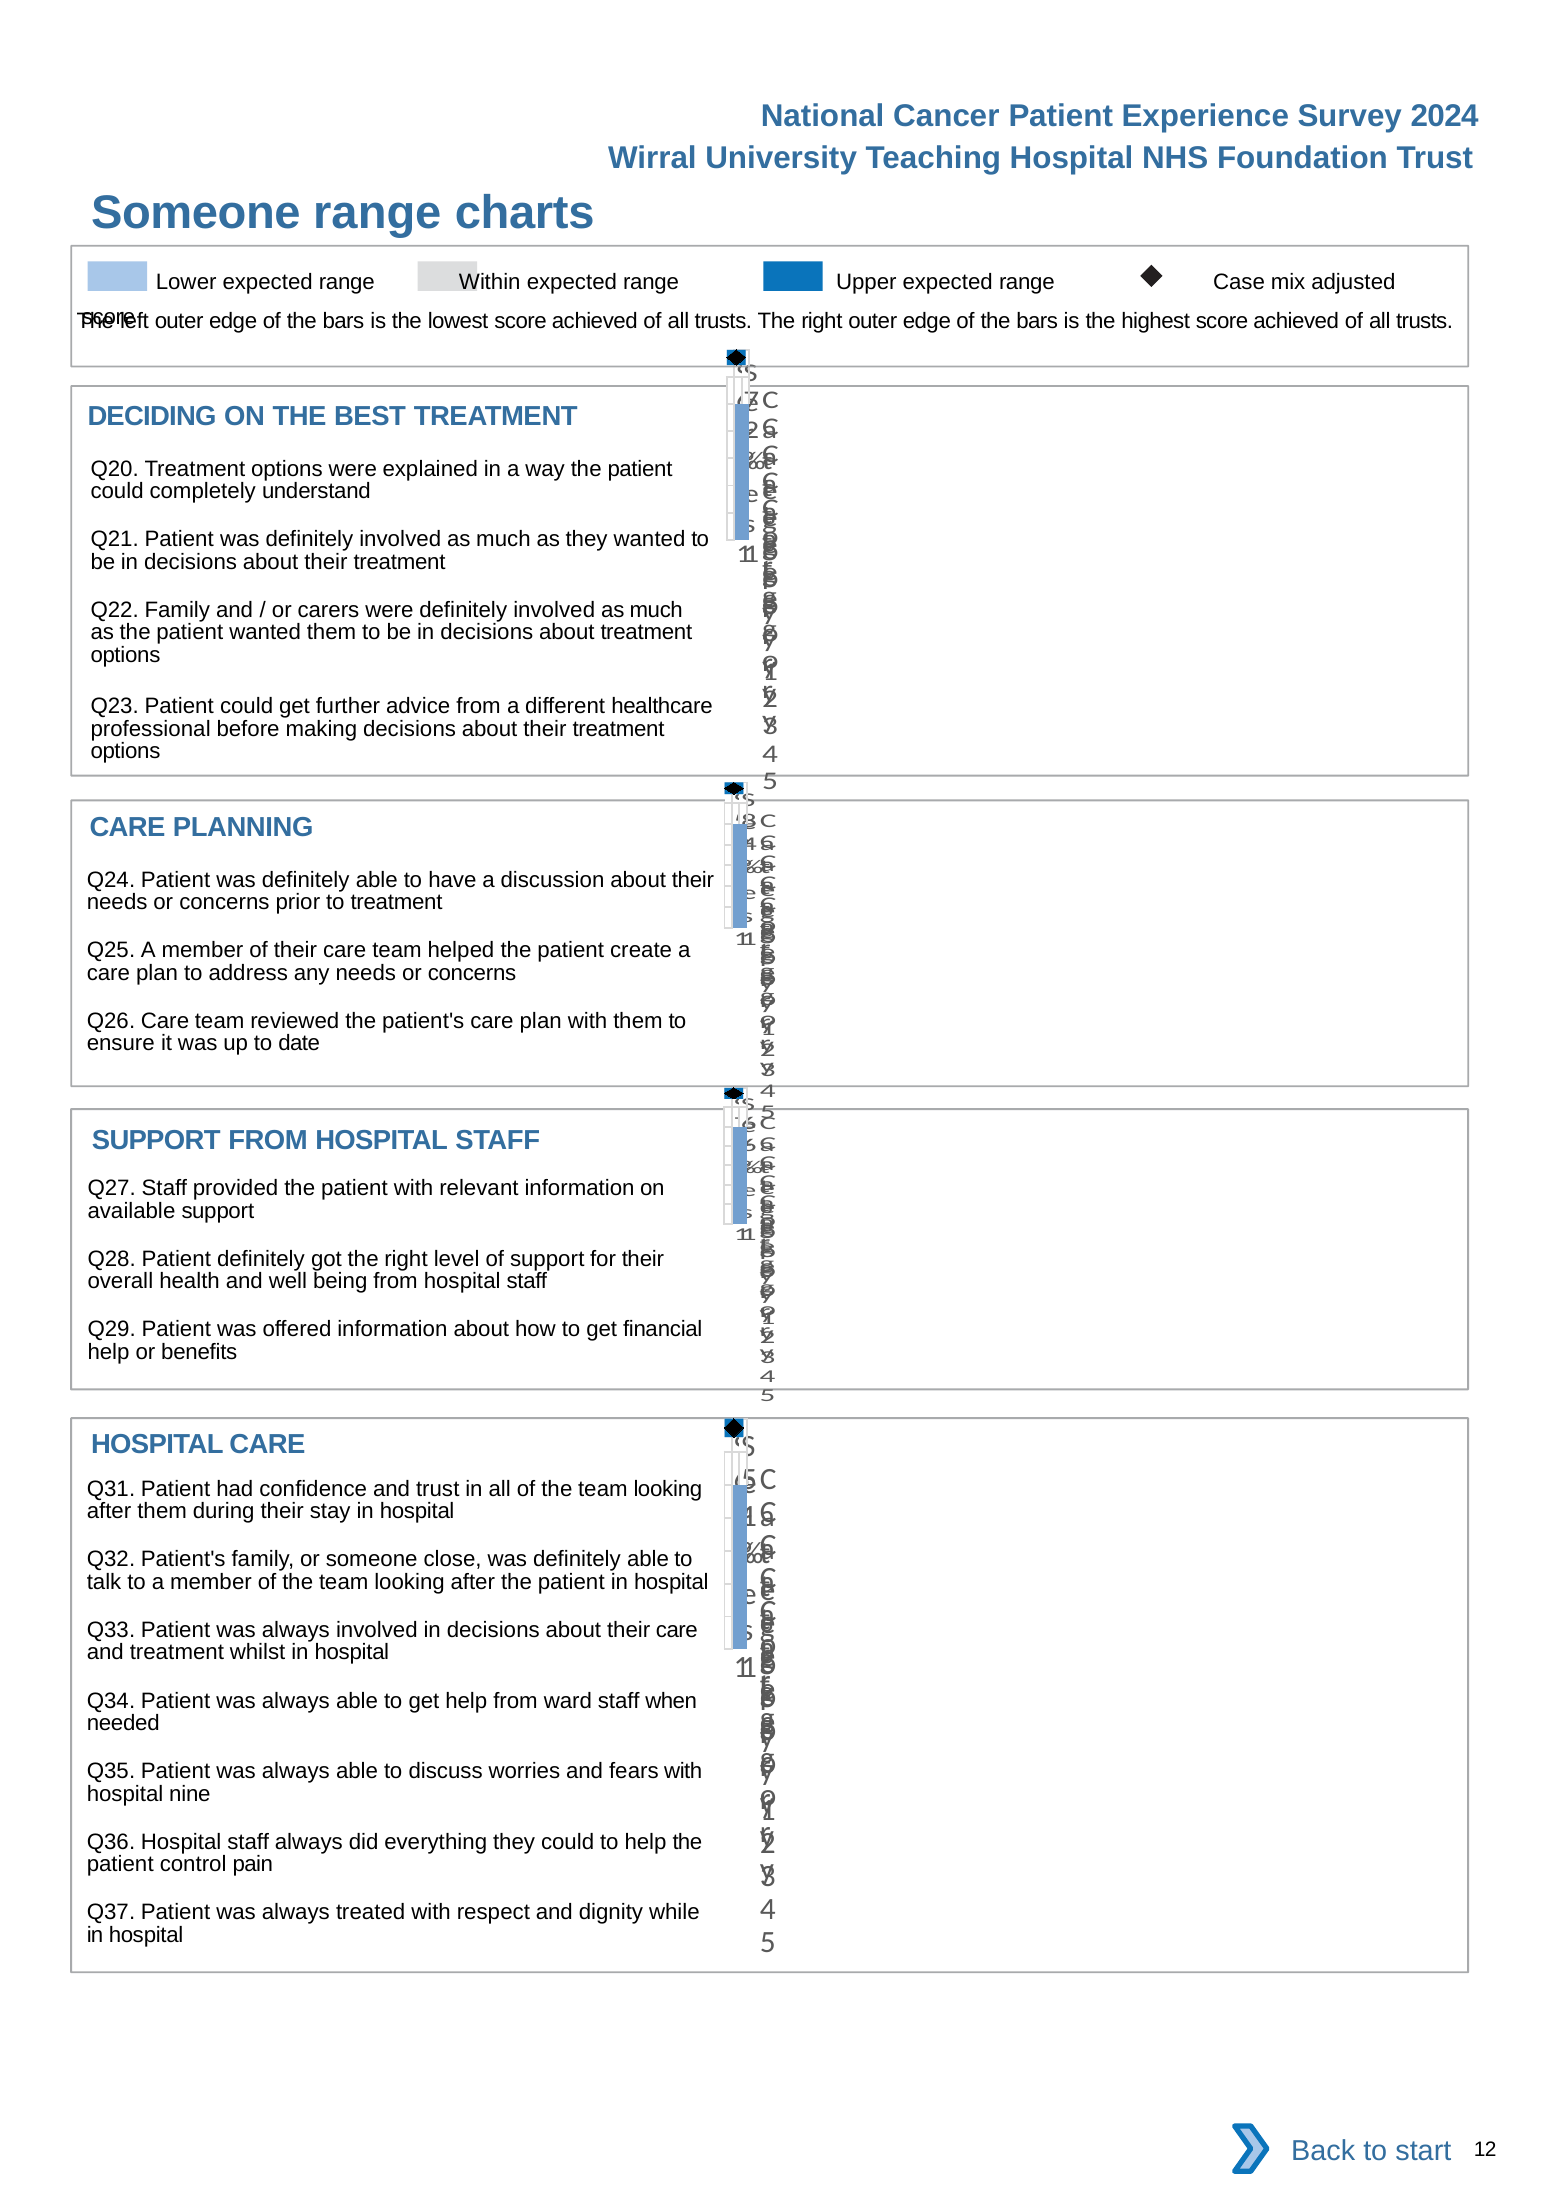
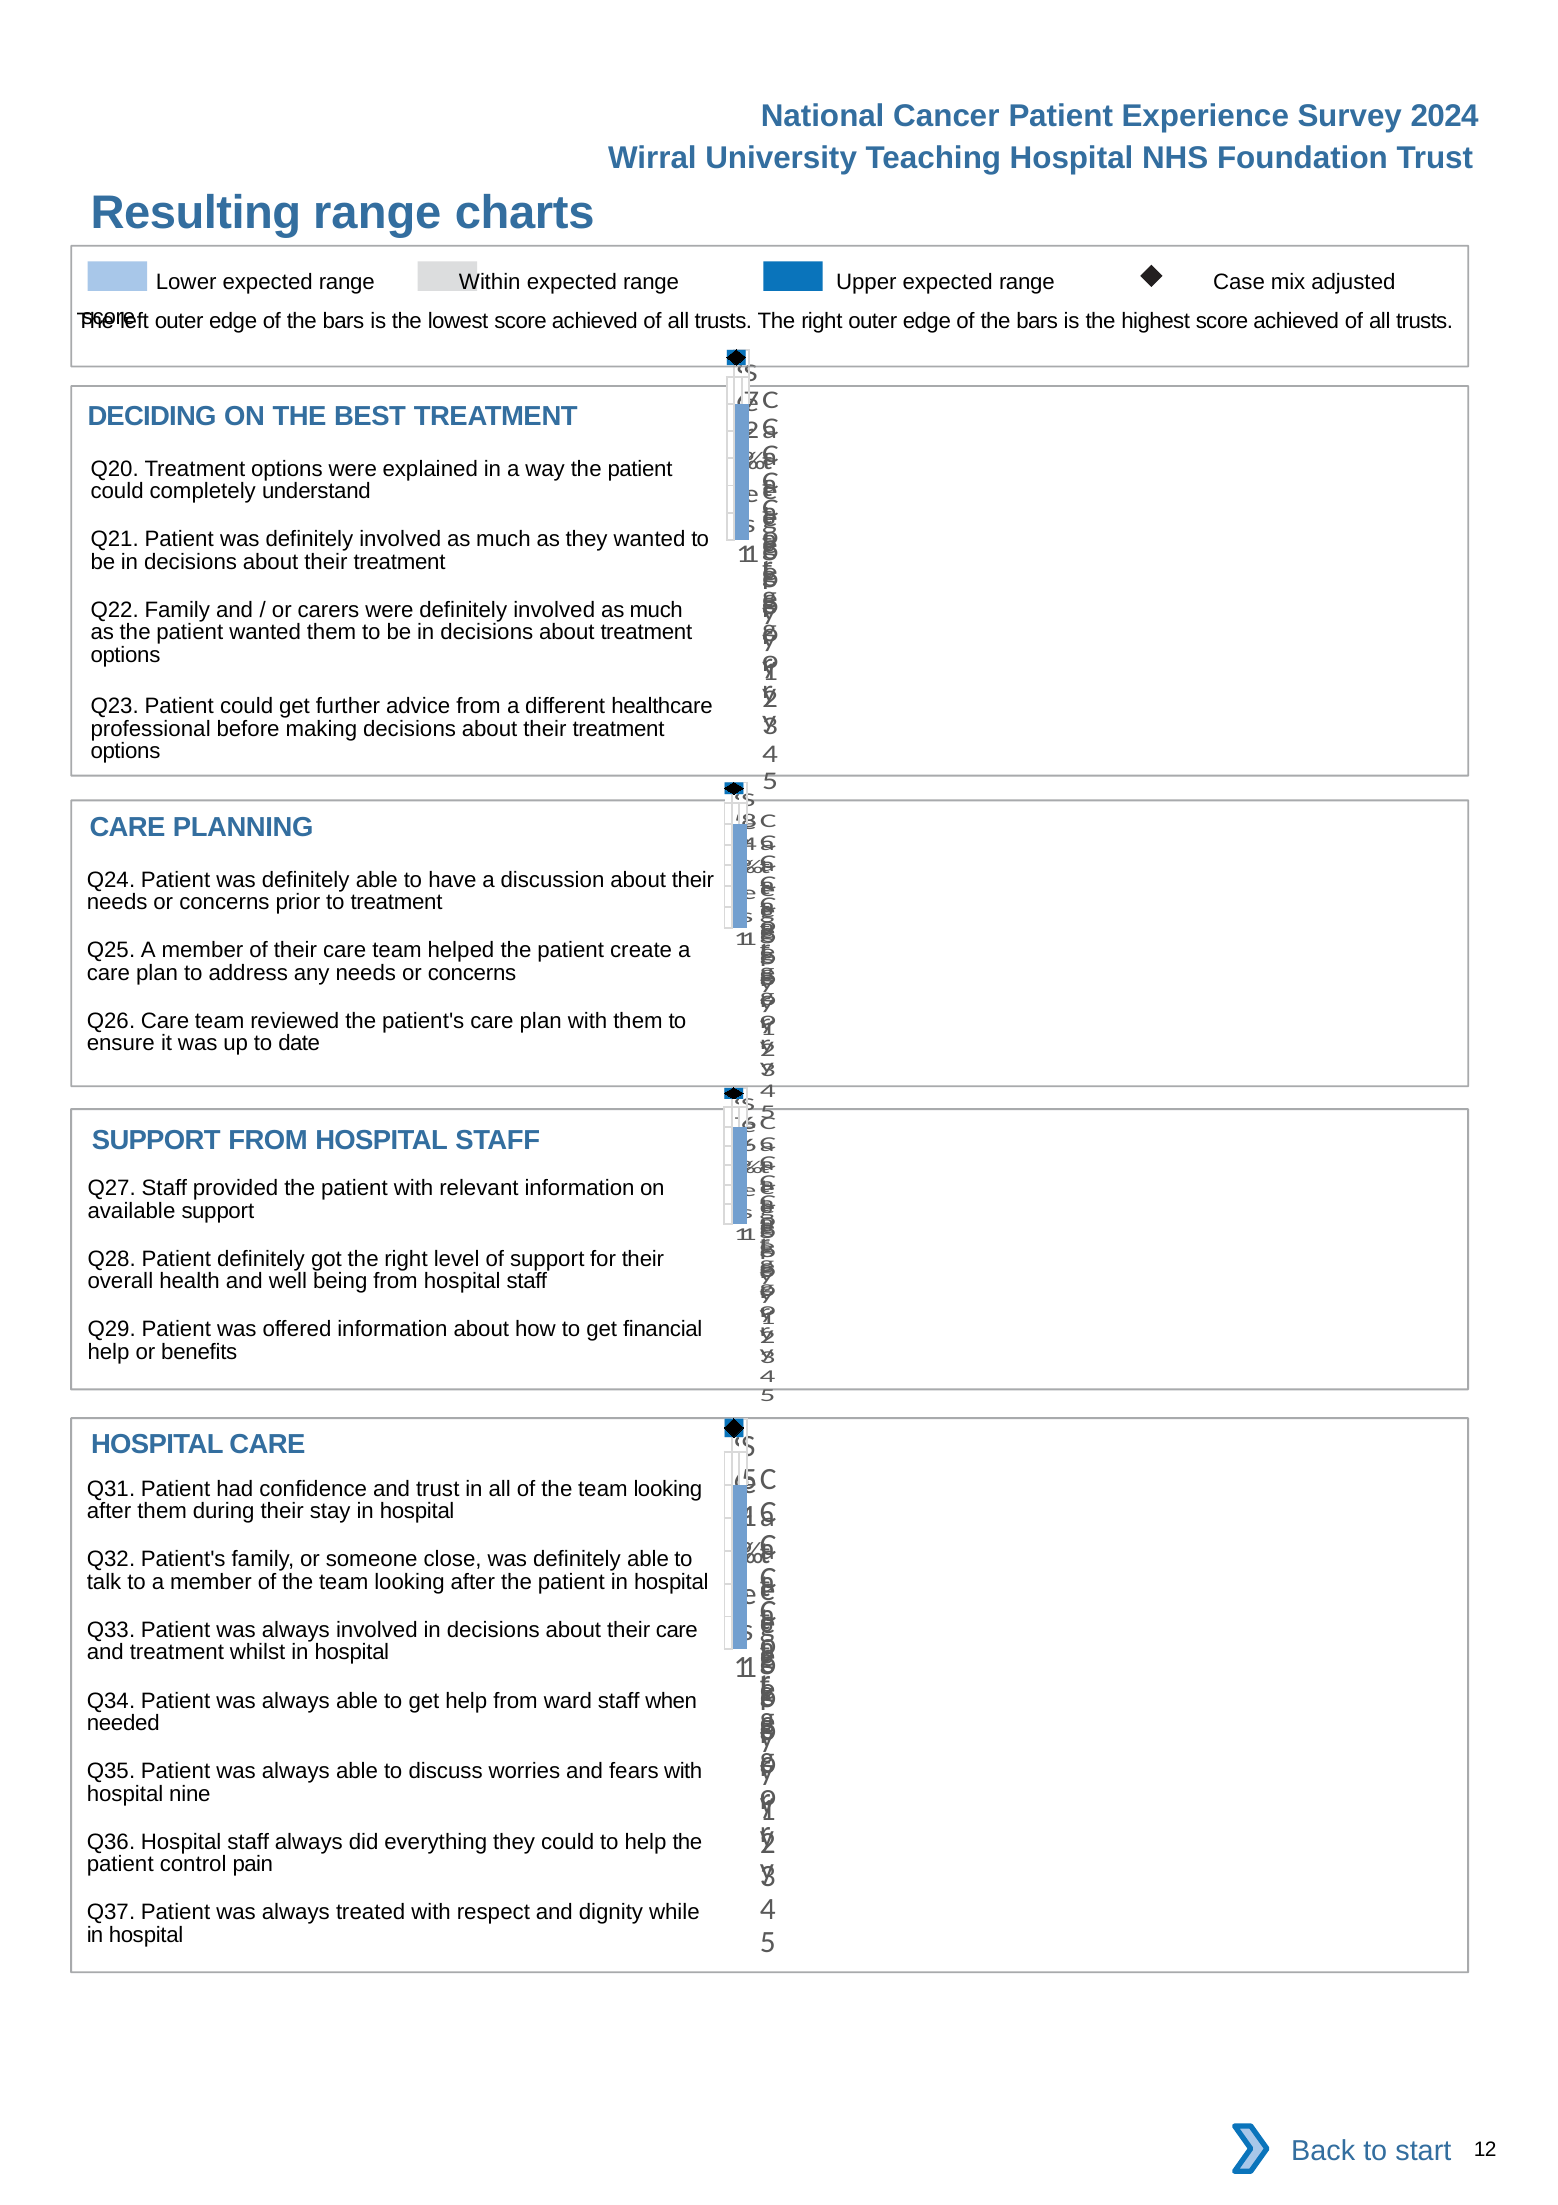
Someone at (196, 213): Someone -> Resulting
